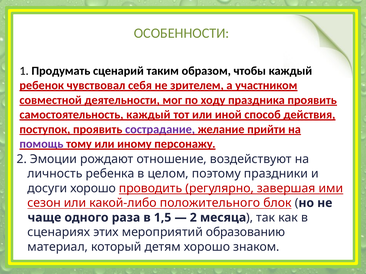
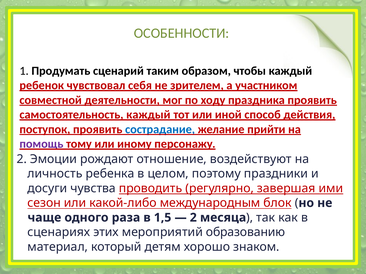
сострадание colour: purple -> blue
досуги хорошо: хорошо -> чувства
положительного: положительного -> международным
